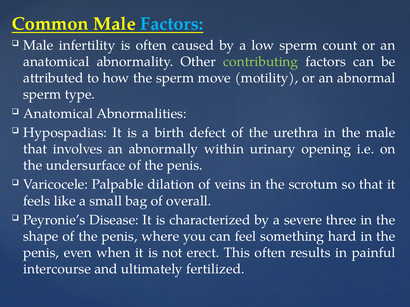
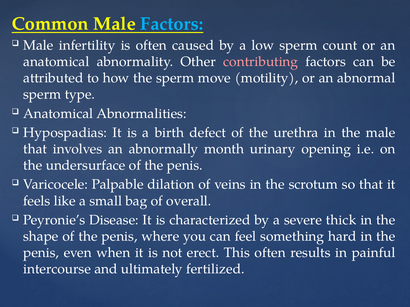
contributing colour: light green -> pink
within: within -> month
three: three -> thick
